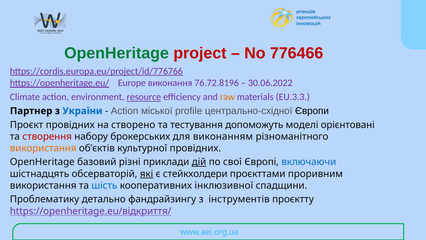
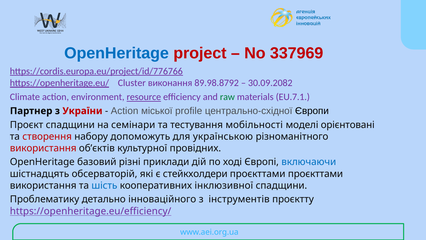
OpenHeritage at (117, 53) colour: green -> blue
776466: 776466 -> 337969
Europe: Europe -> Cluster
76.72.8196: 76.72.8196 -> 89.98.8792
30.06.2022: 30.06.2022 -> 30.09.2082
raw colour: orange -> green
EU.3.3: EU.3.3 -> EU.7.1
України colour: blue -> red
Проєкт провідних: провідних -> спадщини
створено: створено -> семінари
допоможуть: допоможуть -> мобільності
брокерських: брокерських -> допоможуть
виконанням: виконанням -> українською
використання at (43, 148) colour: orange -> red
дій underline: present -> none
свої: свої -> ході
які underline: present -> none
проєкттами проривним: проривним -> проєкттами
фандрайзингу: фандрайзингу -> інноваційного
https://openheritage.eu/відкриття/: https://openheritage.eu/відкриття/ -> https://openheritage.eu/efficiency/
